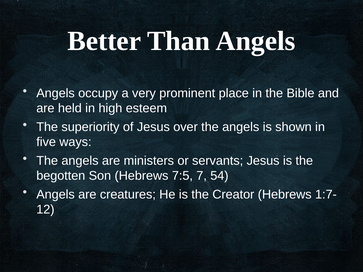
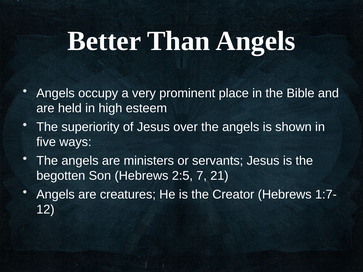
7:5: 7:5 -> 2:5
54: 54 -> 21
